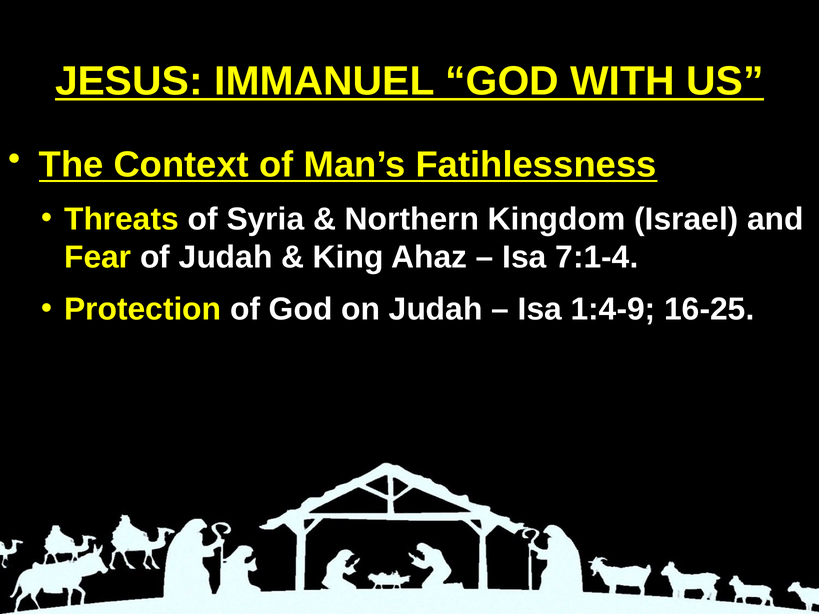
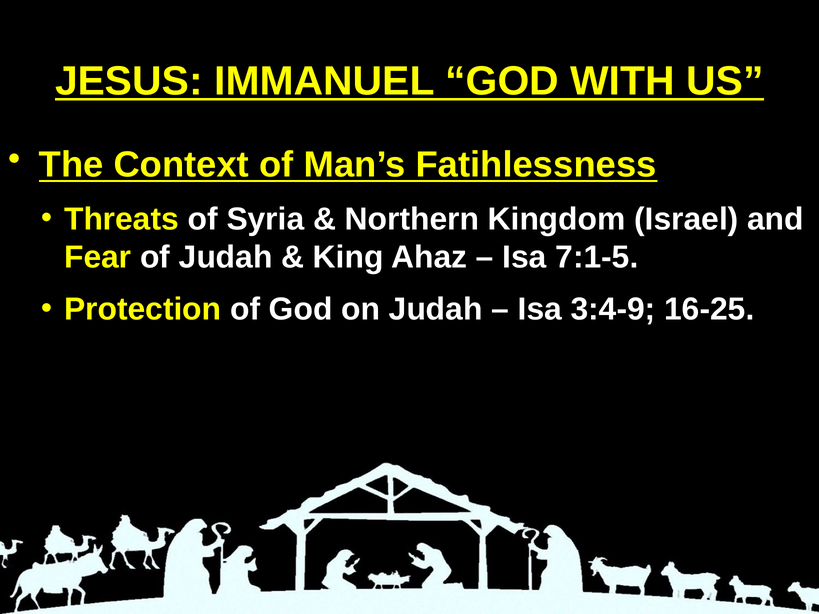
7:1-4: 7:1-4 -> 7:1-5
1:4-9: 1:4-9 -> 3:4-9
